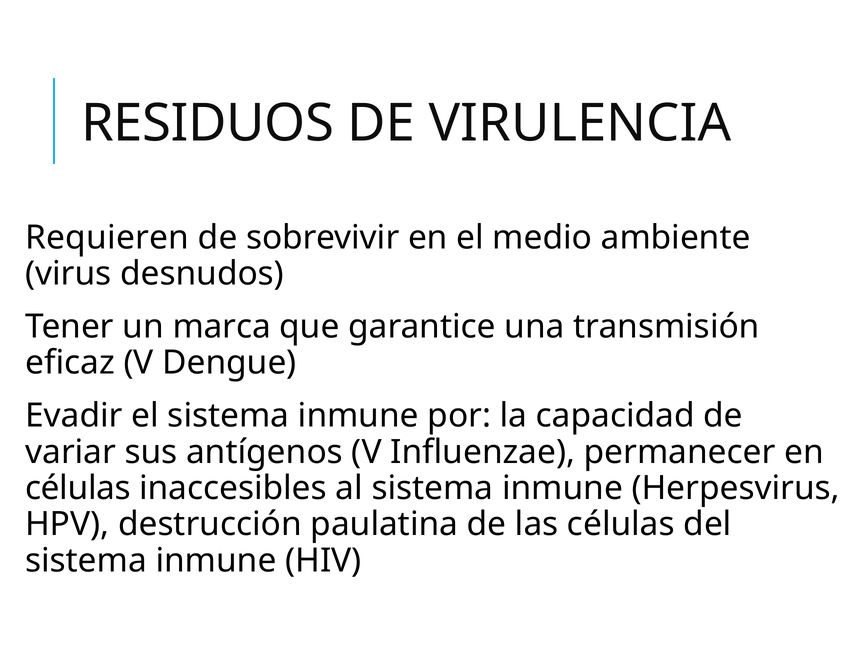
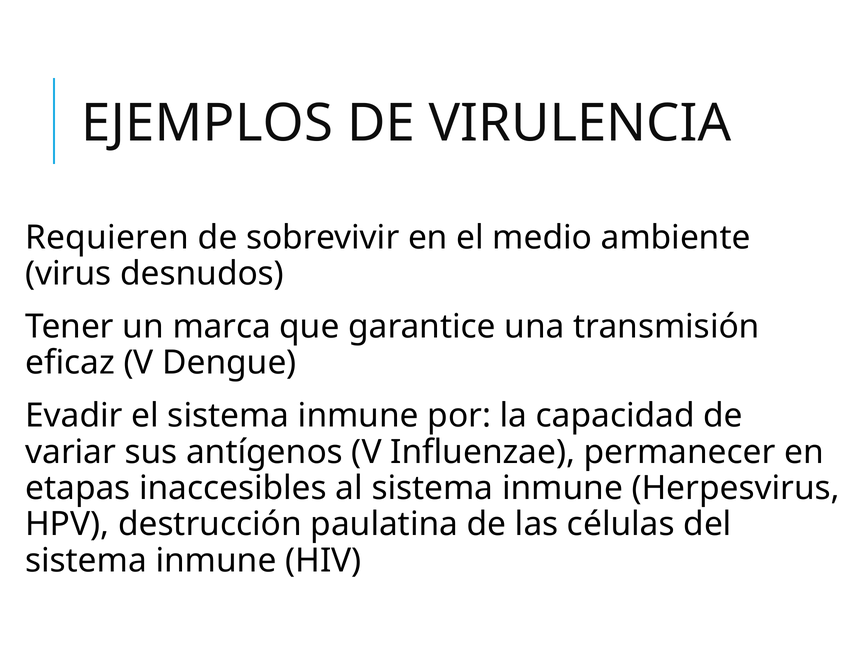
RESIDUOS: RESIDUOS -> EJEMPLOS
células at (78, 489): células -> etapas
